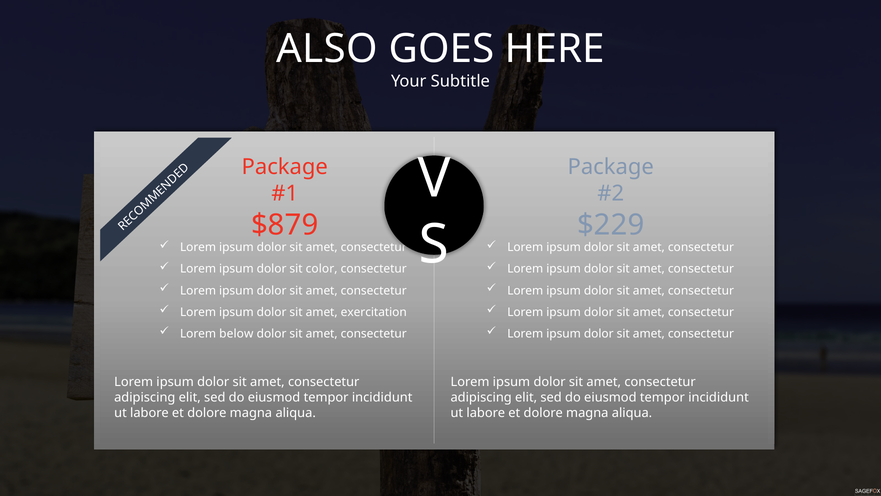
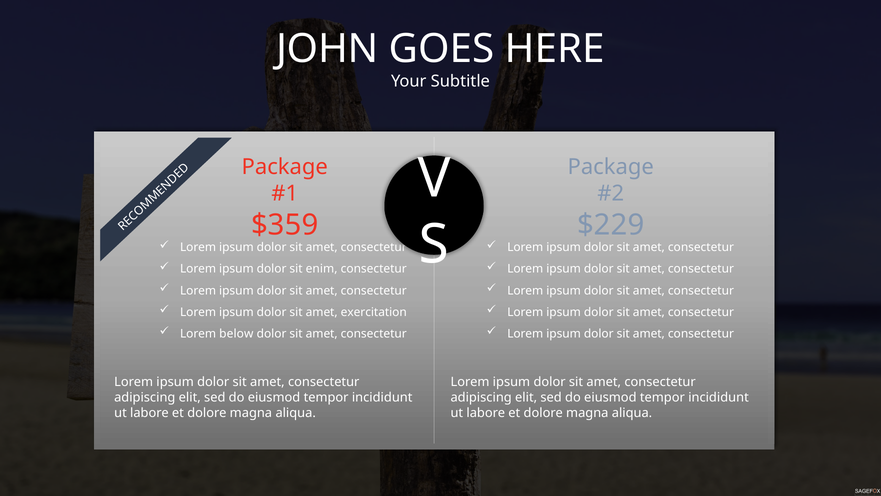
ALSO: ALSO -> JOHN
$879: $879 -> $359
color: color -> enim
